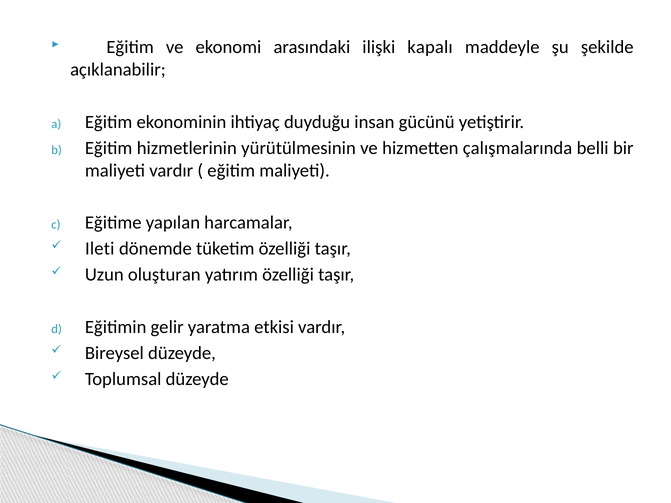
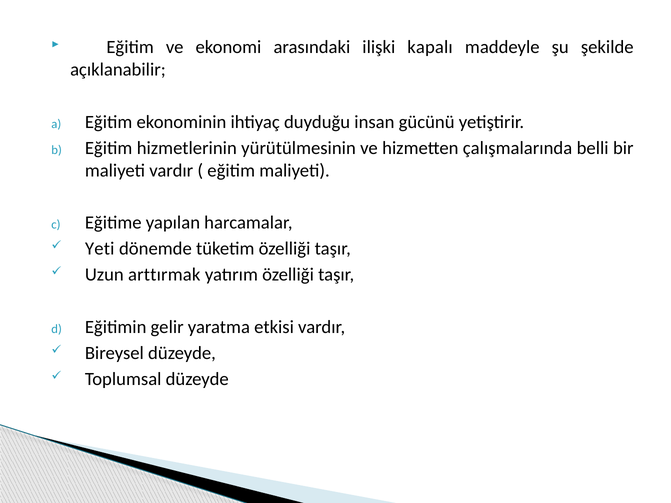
Ileti: Ileti -> Yeti
oluşturan: oluşturan -> arttırmak
